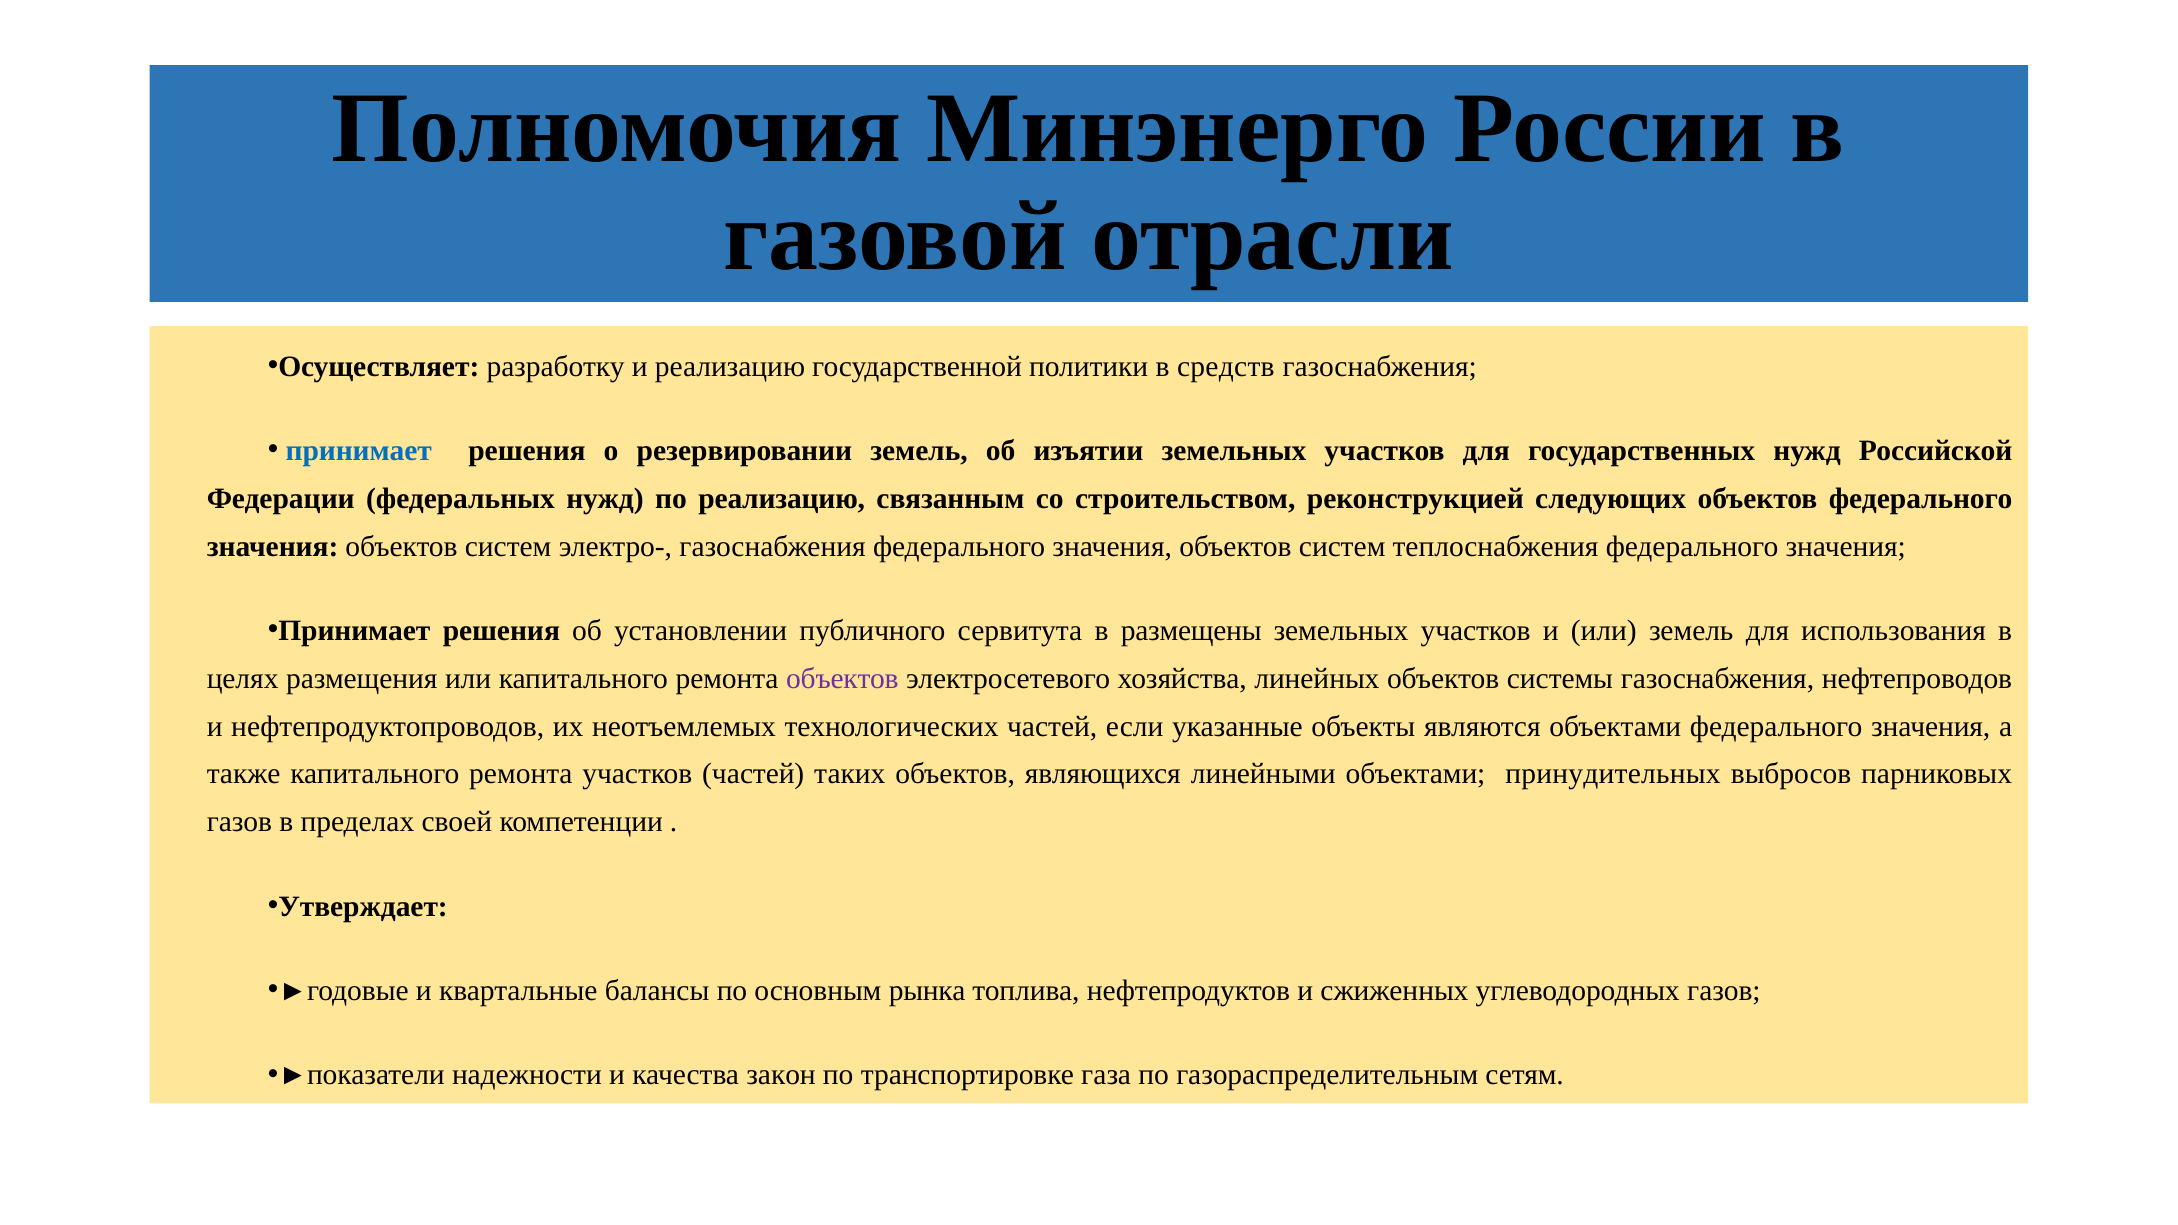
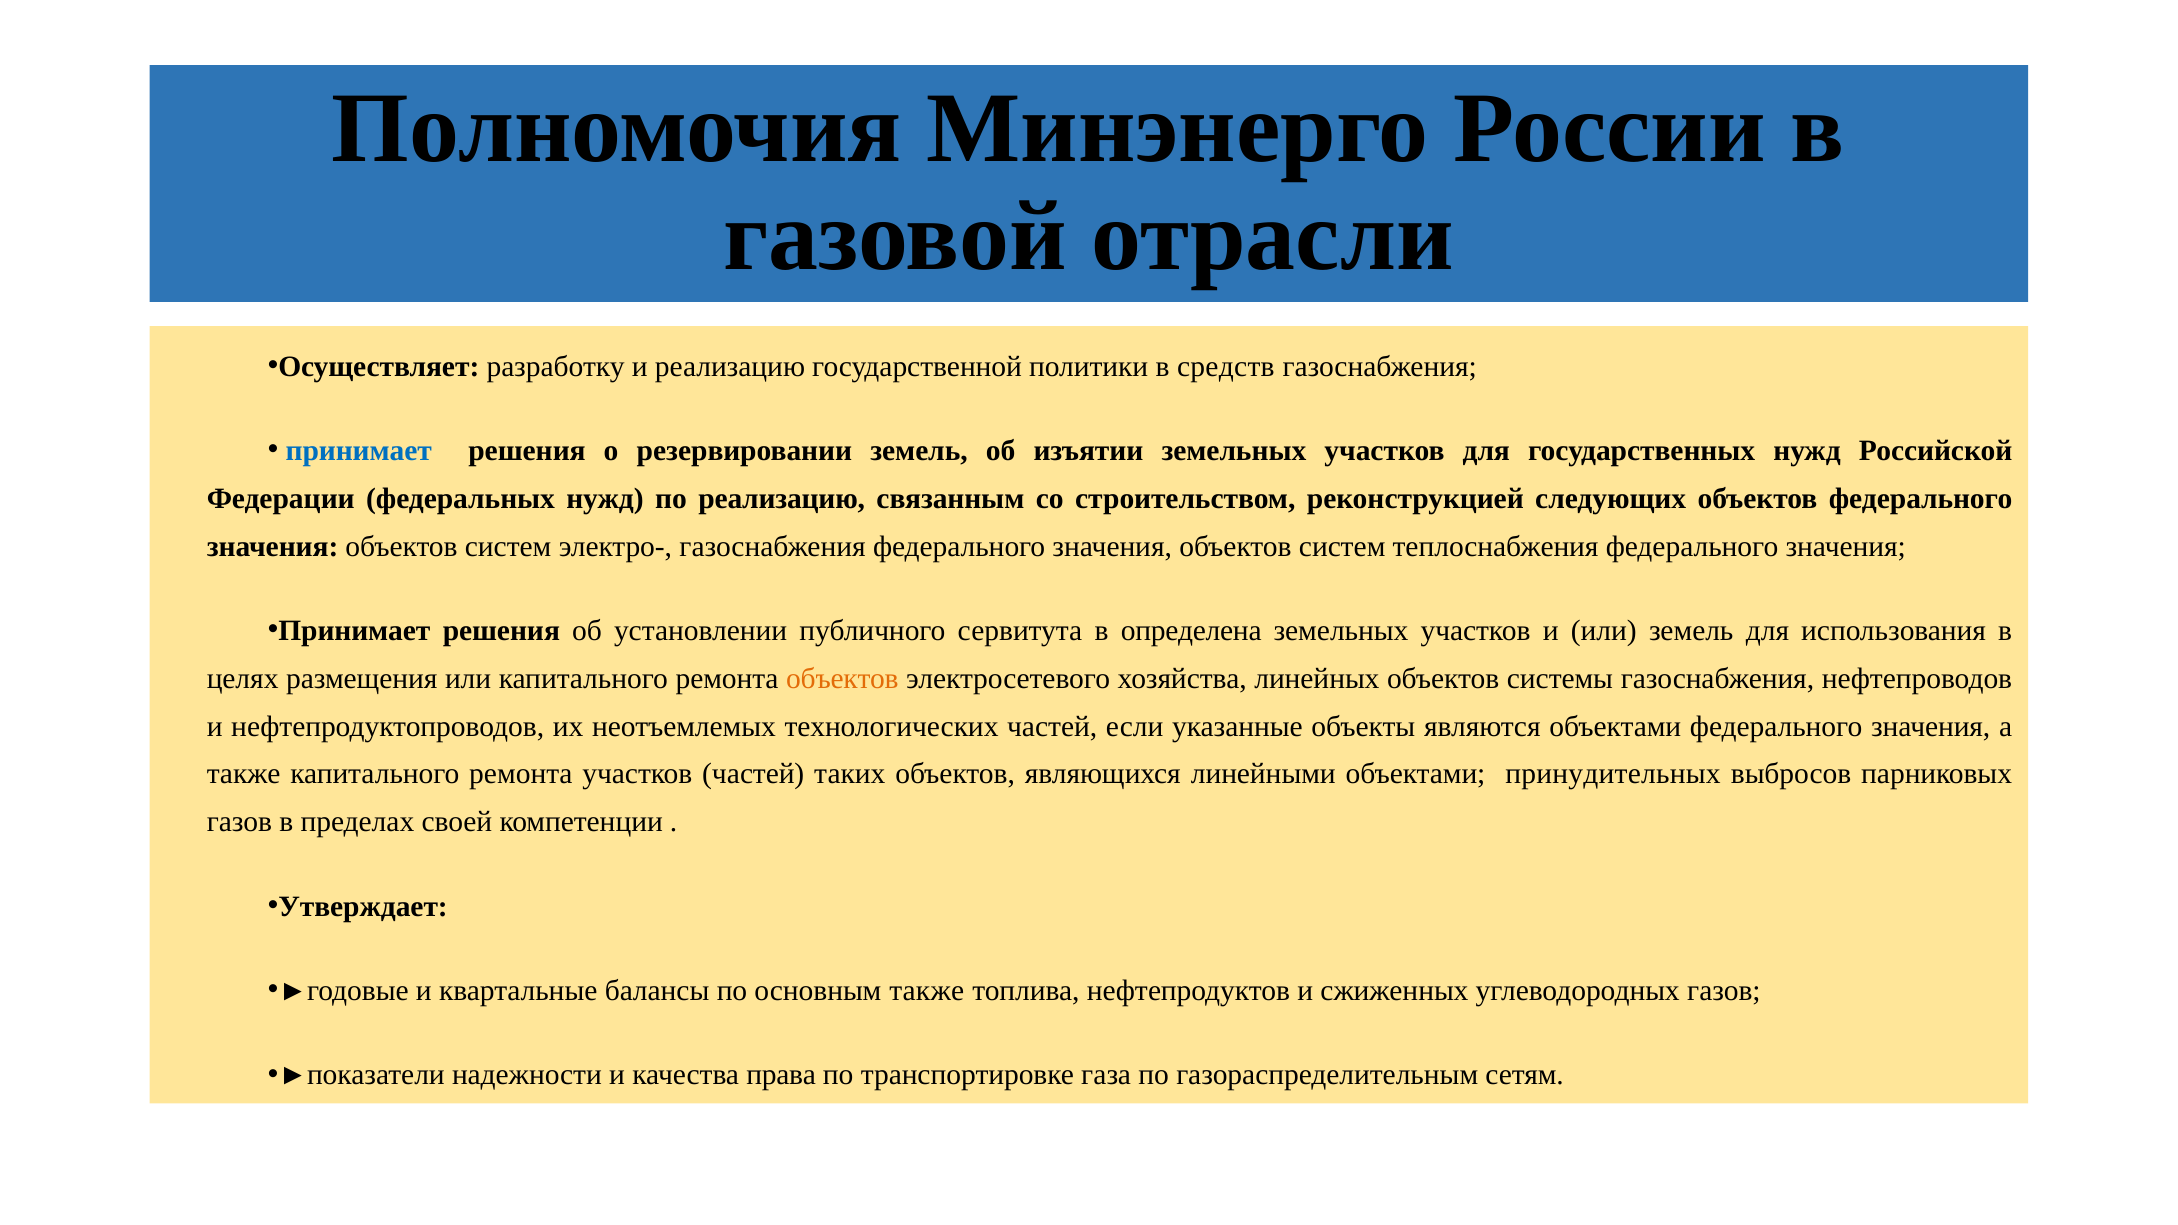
размещены: размещены -> определена
объектов at (842, 679) colour: purple -> orange
основным рынка: рынка -> также
закон: закон -> права
